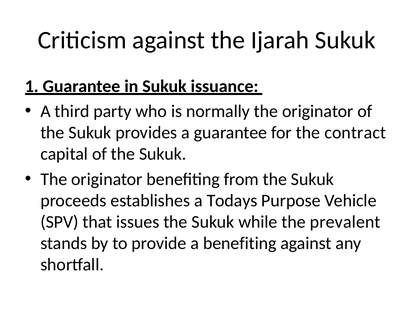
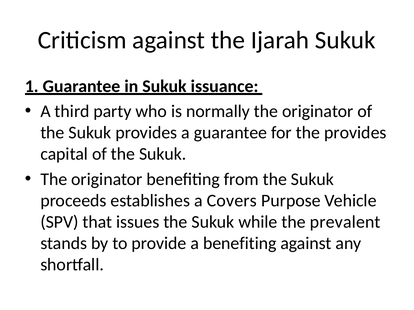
the contract: contract -> provides
Todays: Todays -> Covers
